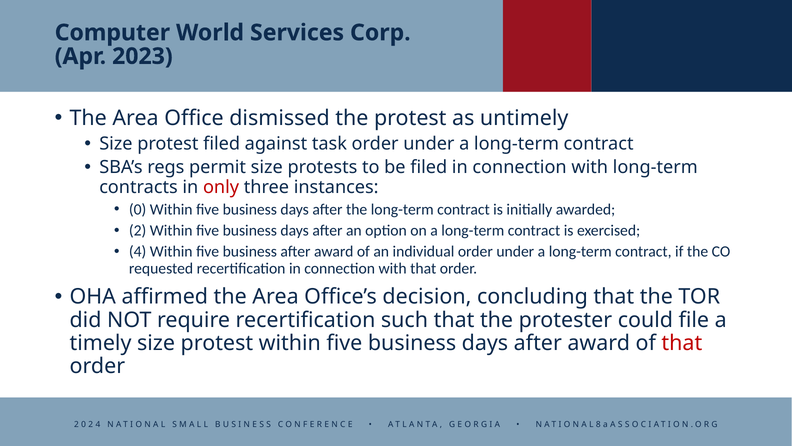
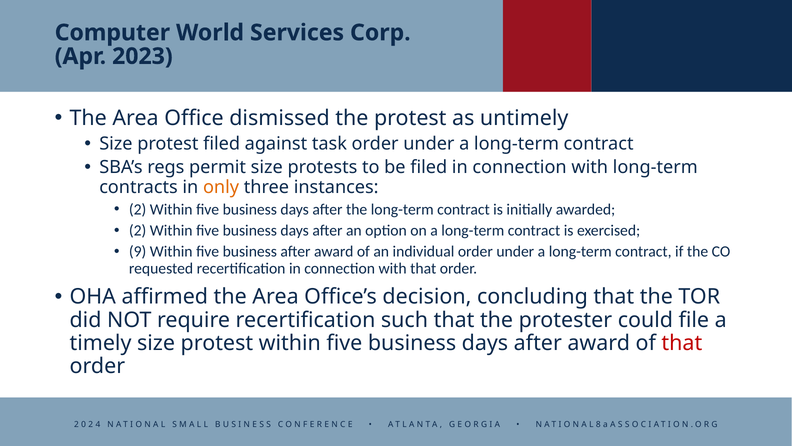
only colour: red -> orange
0 at (138, 209): 0 -> 2
4 at (138, 251): 4 -> 9
